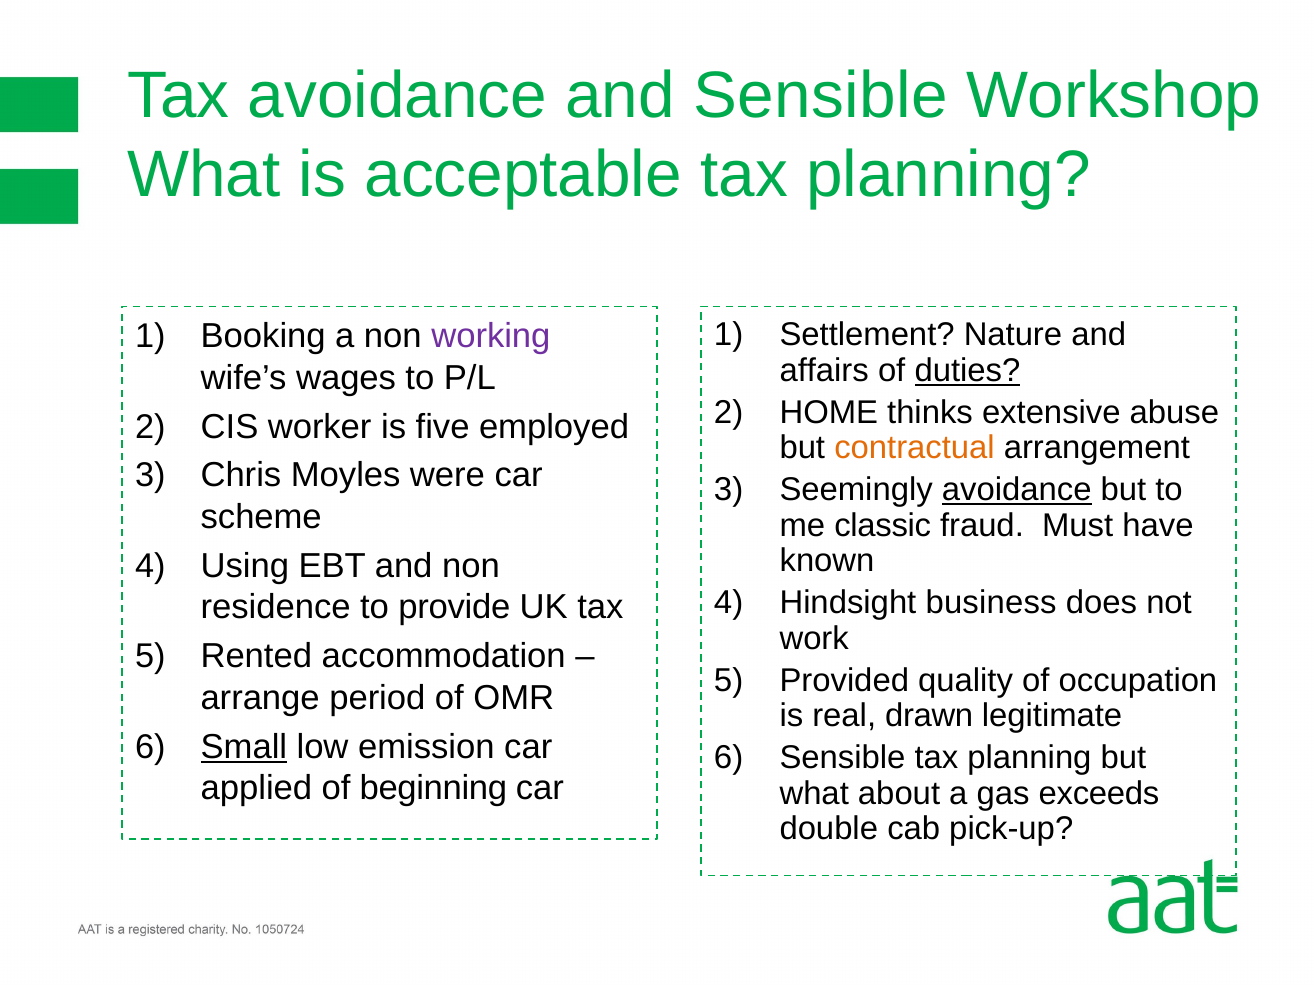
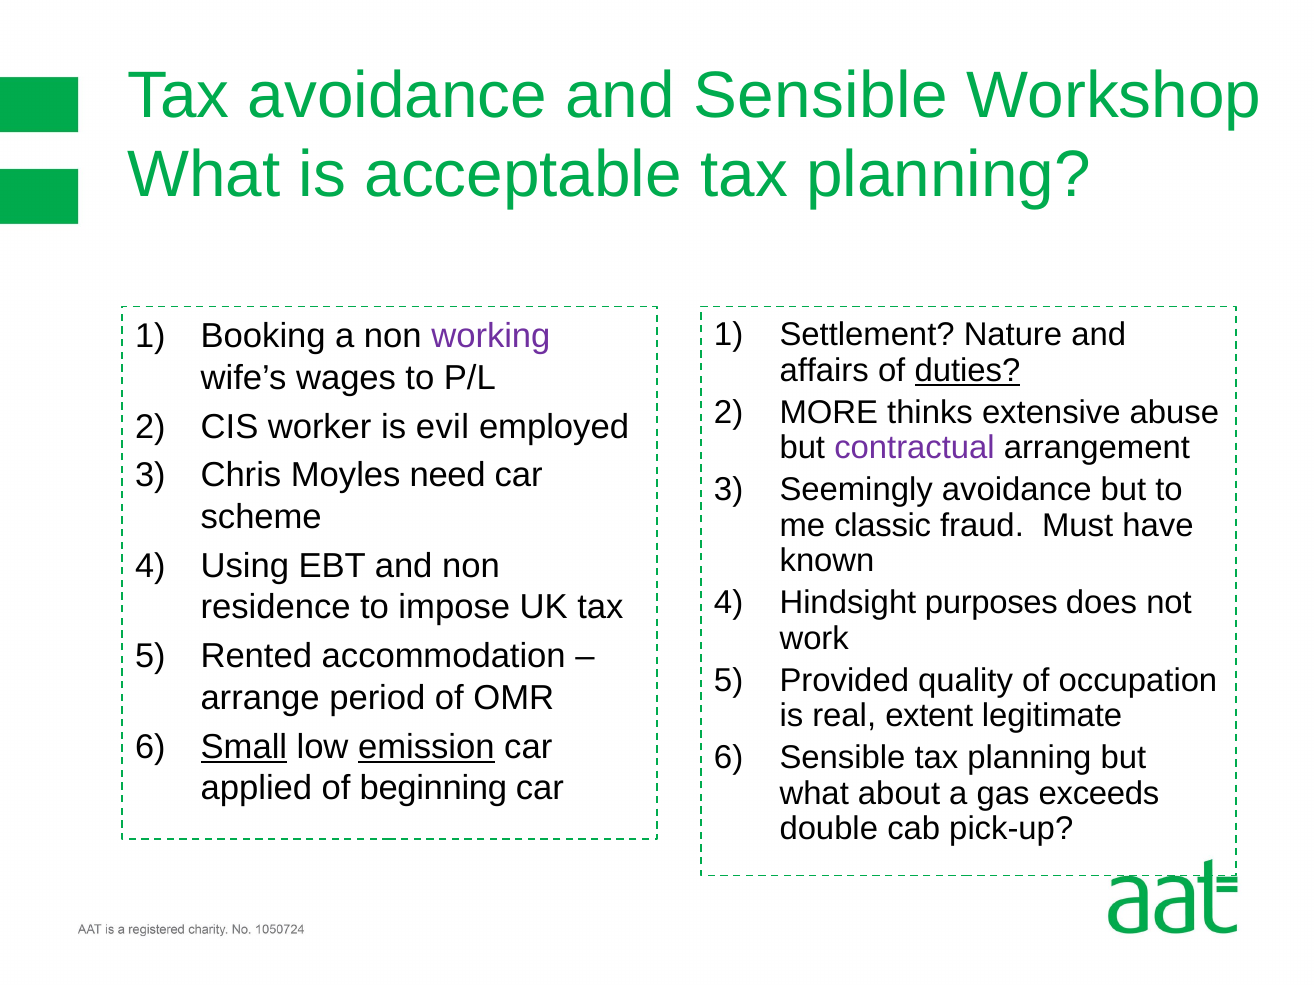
HOME: HOME -> MORE
five: five -> evil
contractual colour: orange -> purple
were: were -> need
avoidance at (1017, 490) underline: present -> none
business: business -> purposes
provide: provide -> impose
drawn: drawn -> extent
emission underline: none -> present
